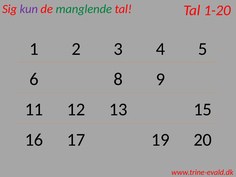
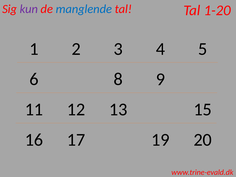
manglende colour: green -> blue
